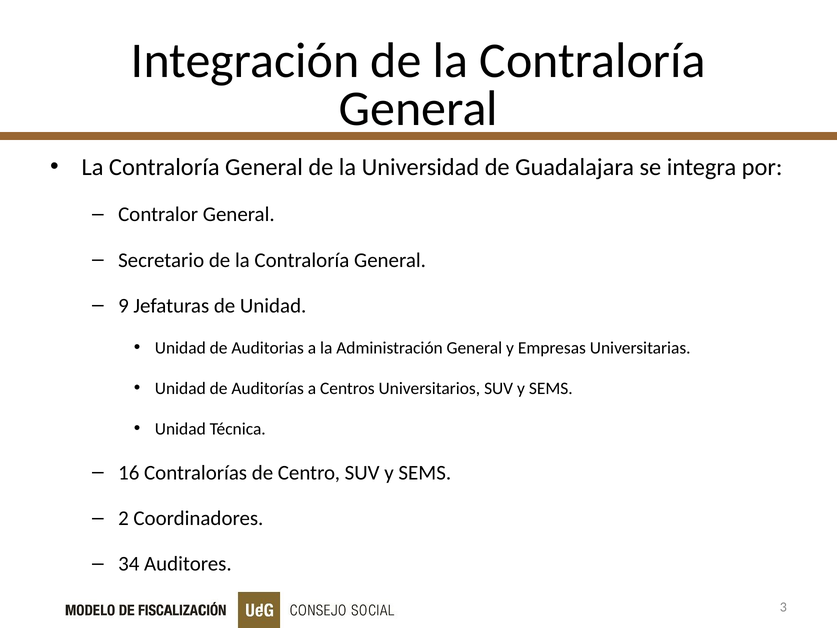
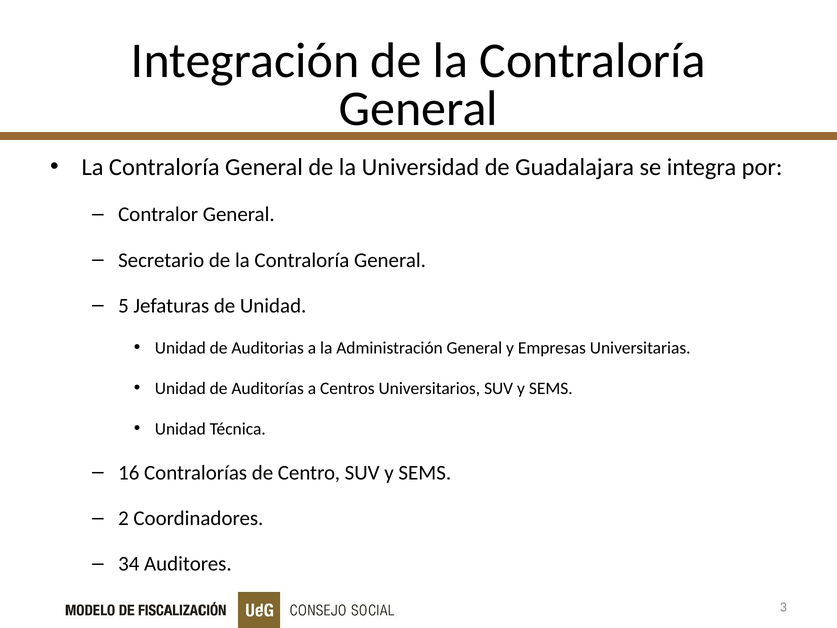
9: 9 -> 5
